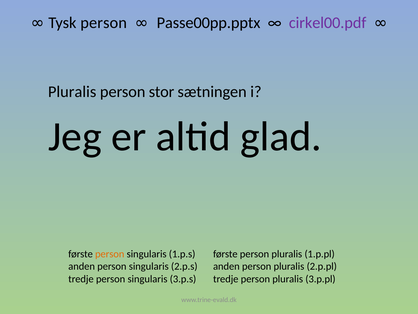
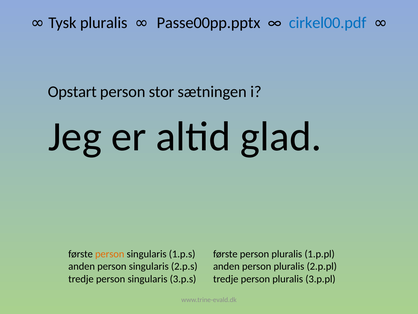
Tysk person: person -> pluralis
cirkel00.pdf colour: purple -> blue
Pluralis at (72, 92): Pluralis -> Opstart
